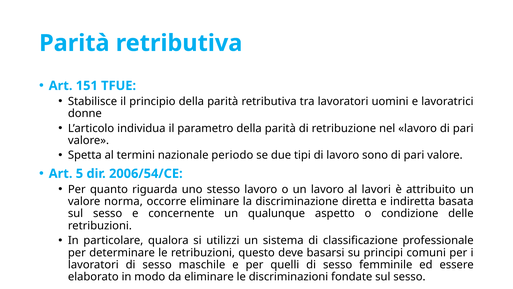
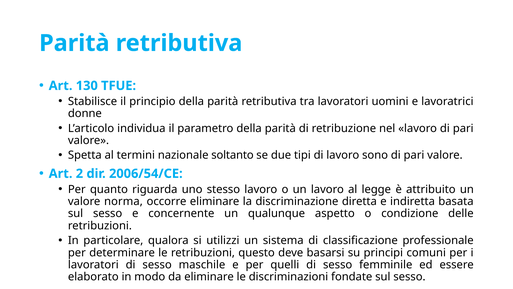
151: 151 -> 130
periodo: periodo -> soltanto
5: 5 -> 2
lavori: lavori -> legge
